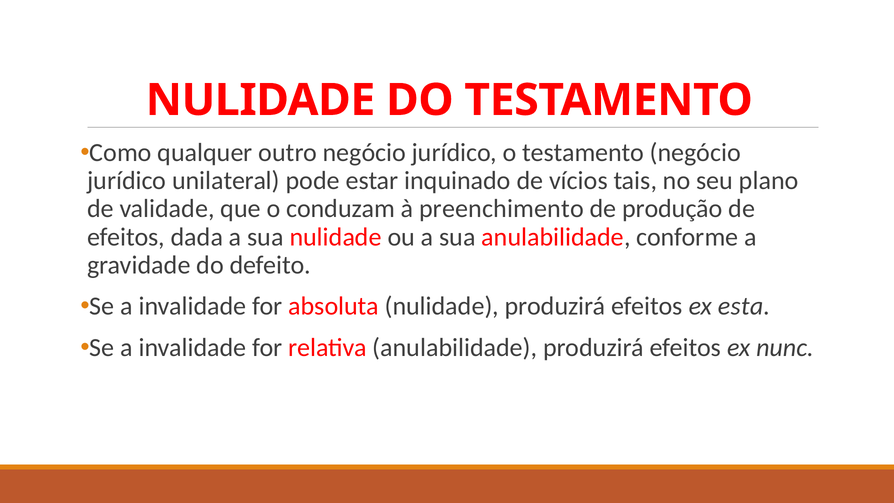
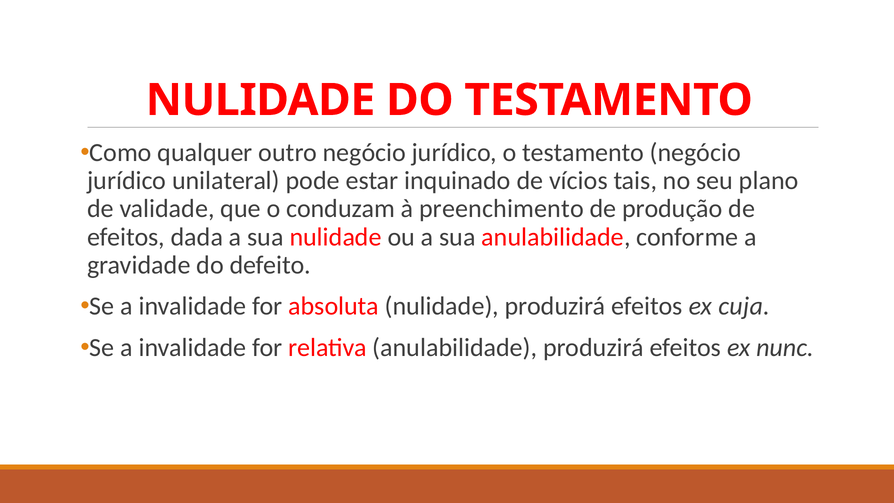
esta: esta -> cuja
